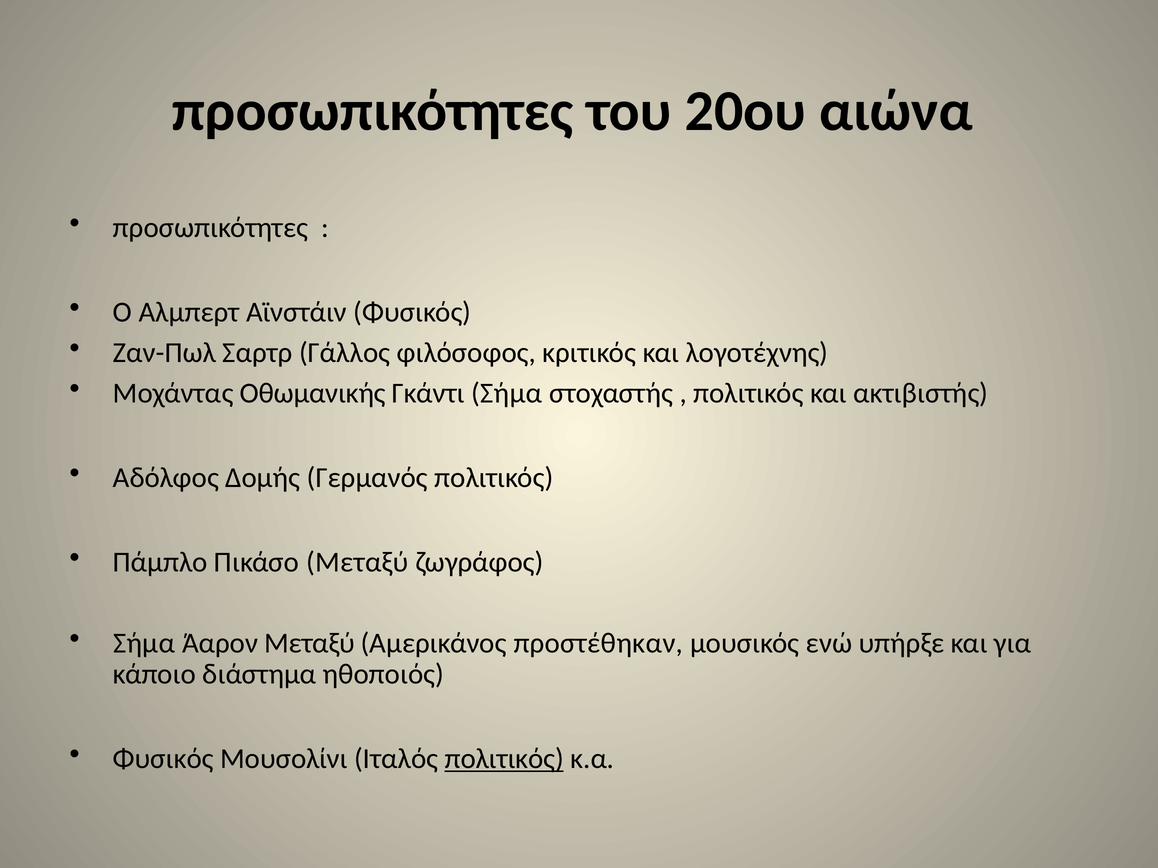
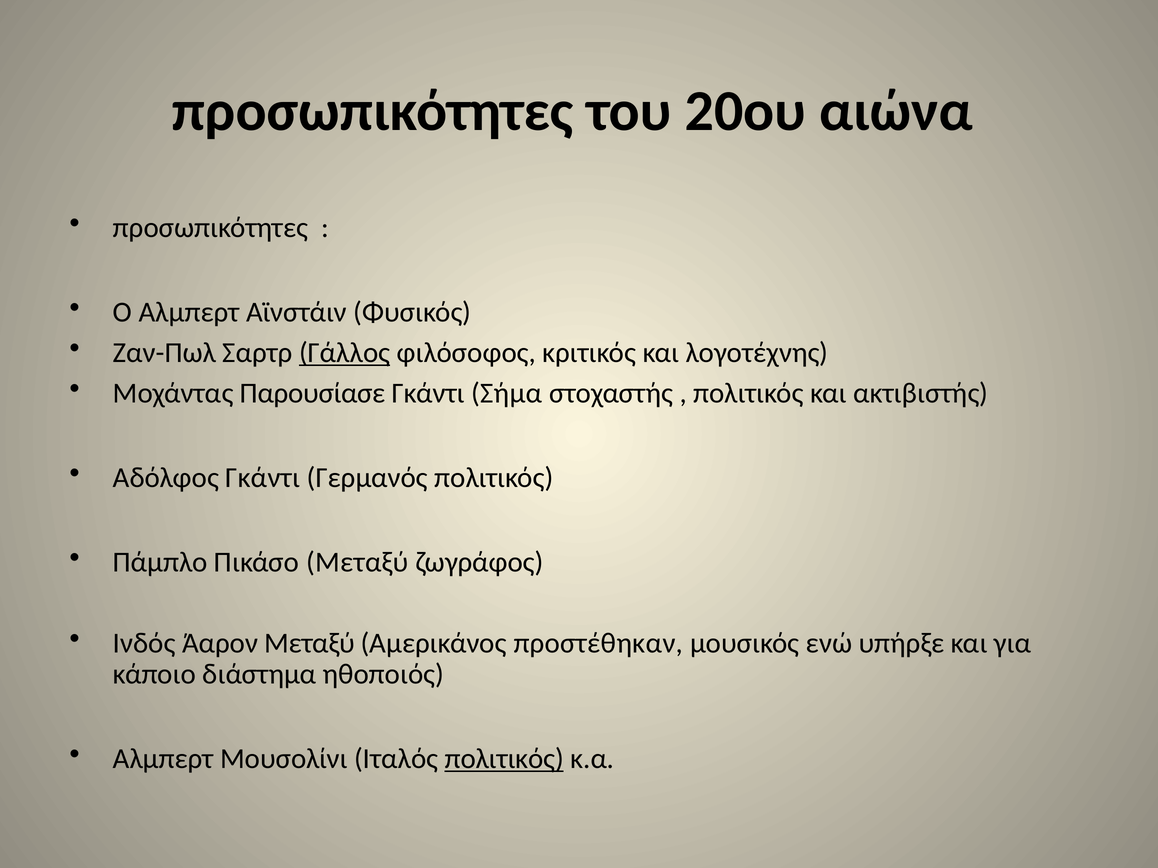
Γάλλος underline: none -> present
Οθωμανικής: Οθωμανικής -> Παρουσίασε
Αδόλφος Δομής: Δομής -> Γκάντι
Σήμα at (144, 644): Σήμα -> Ινδός
Φυσικός at (163, 759): Φυσικός -> Αλμπερτ
